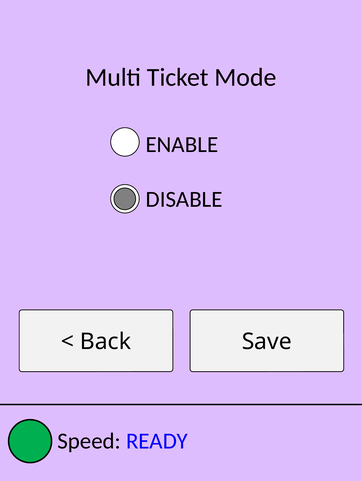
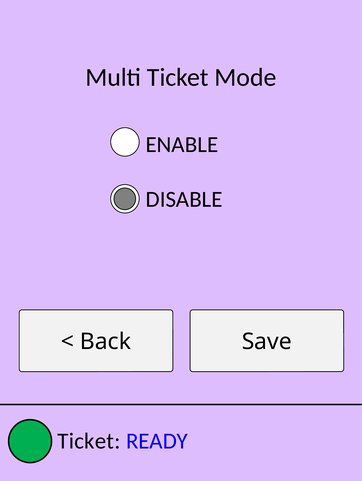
Speed at (89, 441): Speed -> Ticket
